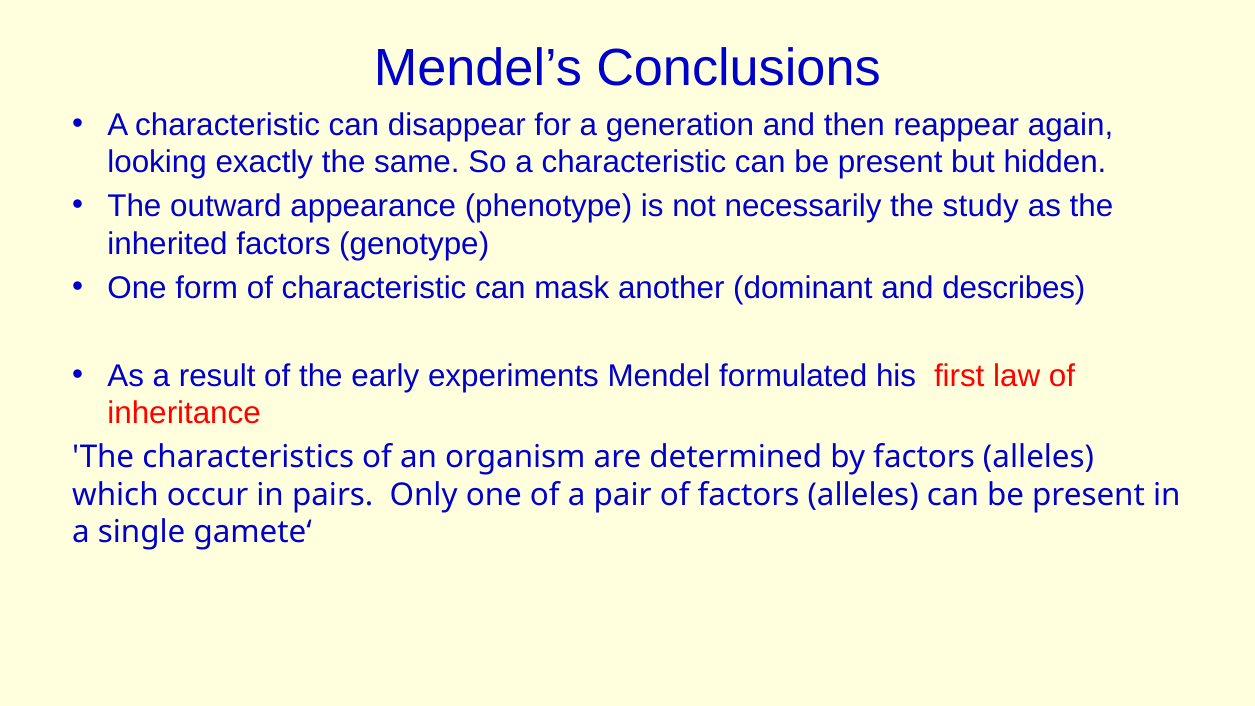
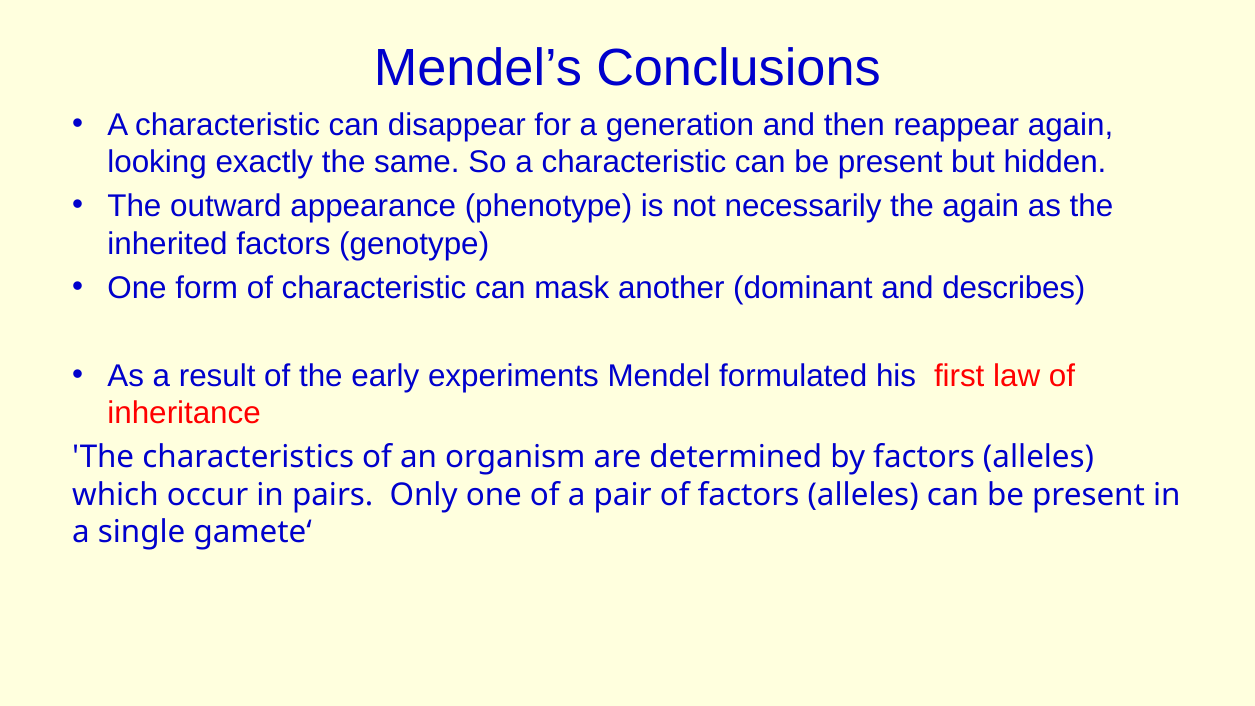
the study: study -> again
